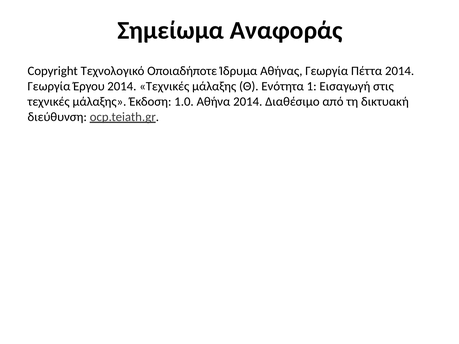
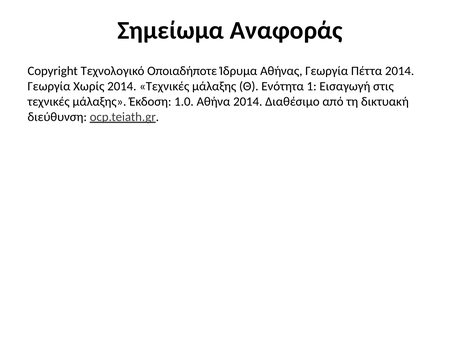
Έργου: Έργου -> Χωρίς
